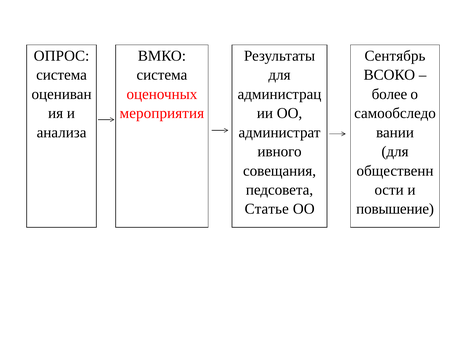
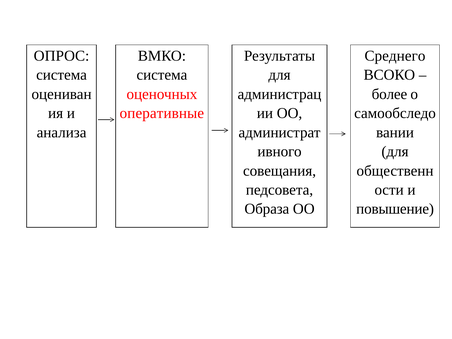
Сентябрь: Сентябрь -> Среднего
мероприятия: мероприятия -> оперативные
Статье: Статье -> Образа
